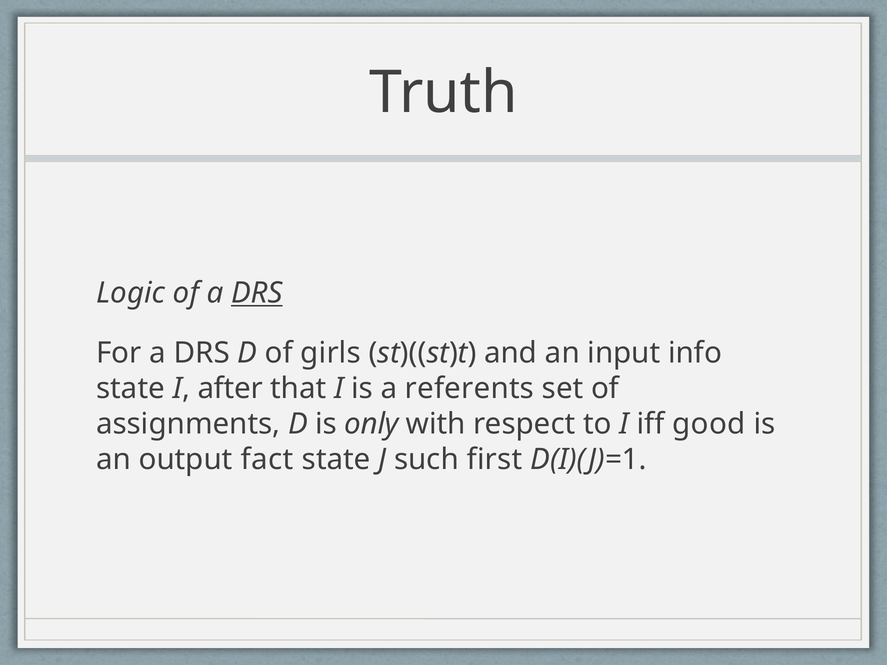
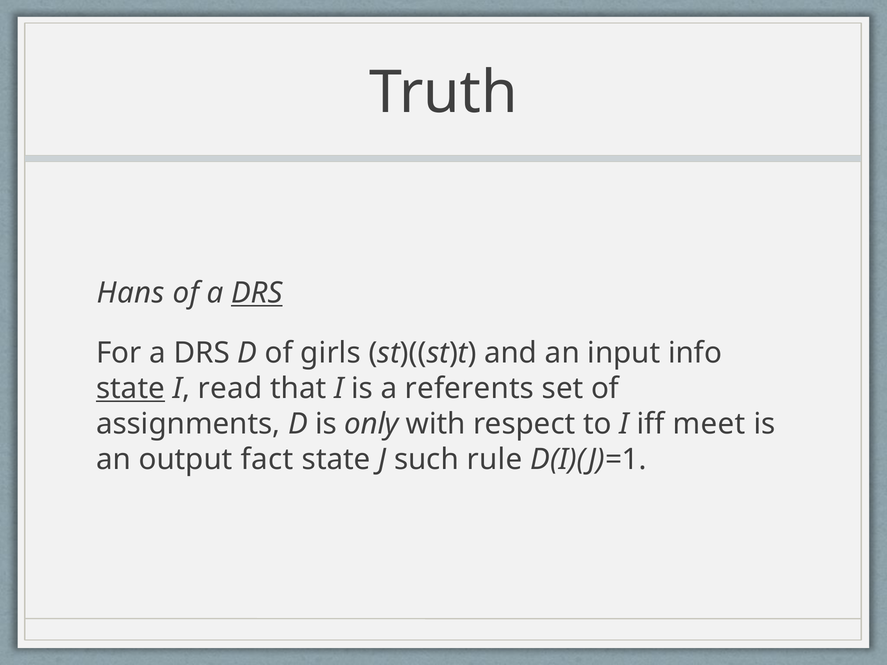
Logic: Logic -> Hans
state at (131, 389) underline: none -> present
after: after -> read
good: good -> meet
first: first -> rule
